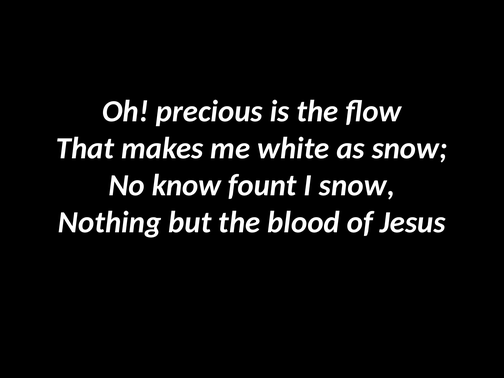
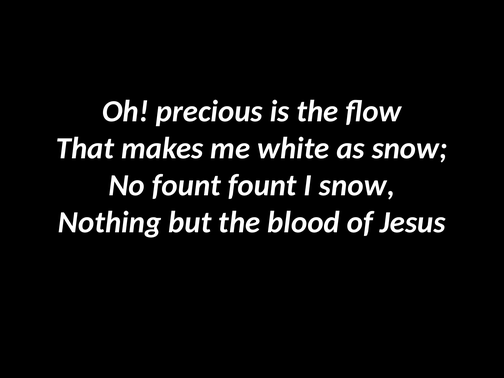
No know: know -> fount
